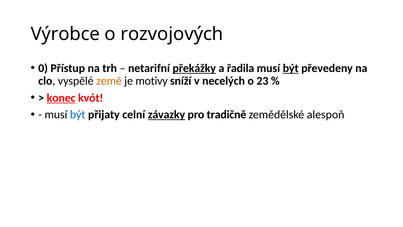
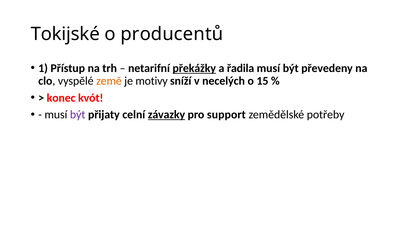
Výrobce: Výrobce -> Tokijské
rozvojových: rozvojových -> producentů
0: 0 -> 1
být at (291, 68) underline: present -> none
23: 23 -> 15
konec underline: present -> none
být at (78, 115) colour: blue -> purple
tradičně: tradičně -> support
alespoň: alespoň -> potřeby
